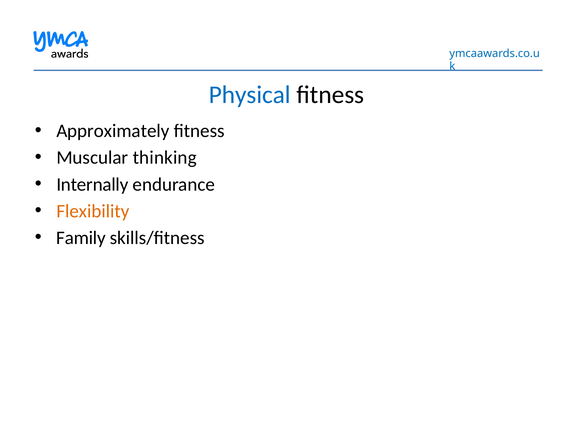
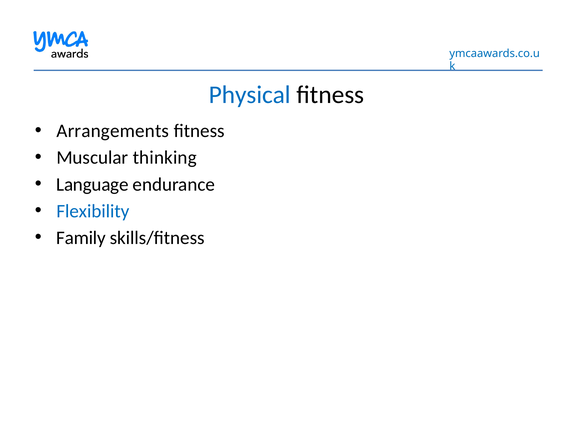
Approximately: Approximately -> Arrangements
Internally: Internally -> Language
Flexibility colour: orange -> blue
